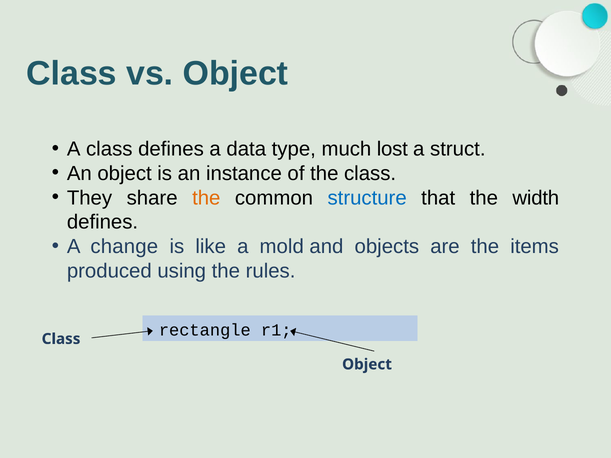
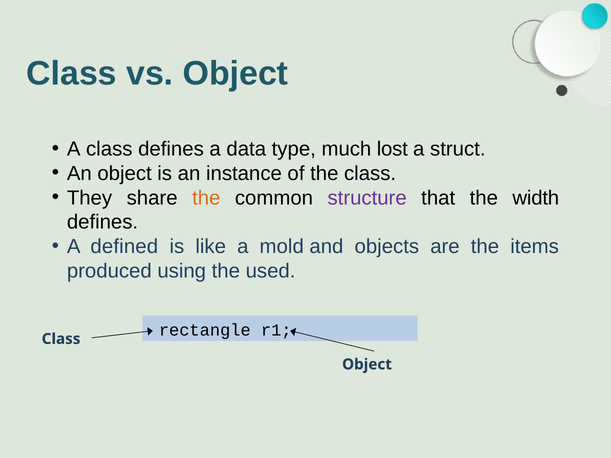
structure colour: blue -> purple
change: change -> defined
rules: rules -> used
